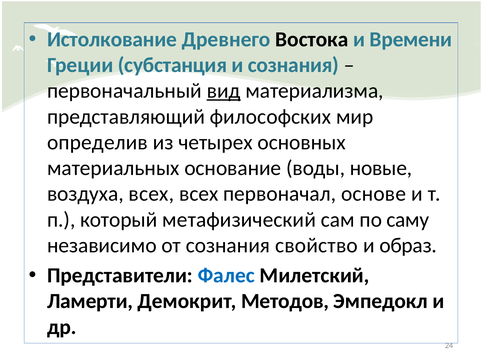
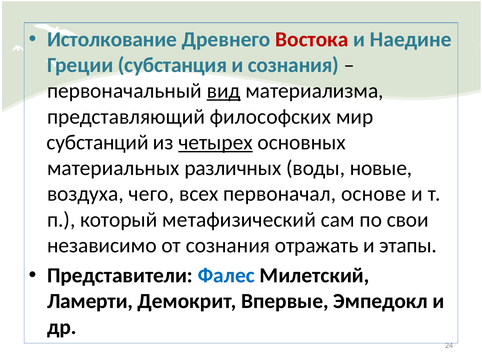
Востока colour: black -> red
Времени: Времени -> Наедине
определив: определив -> субстанций
четырех underline: none -> present
основание: основание -> различных
воздуха всех: всех -> чего
саму: саму -> свои
свойство: свойство -> отражать
образ: образ -> этапы
Методов: Методов -> Впервые
